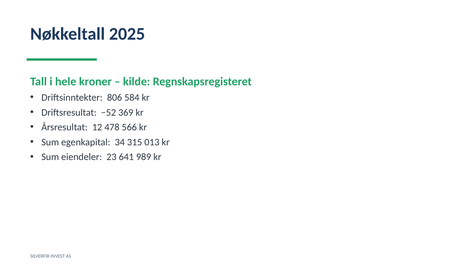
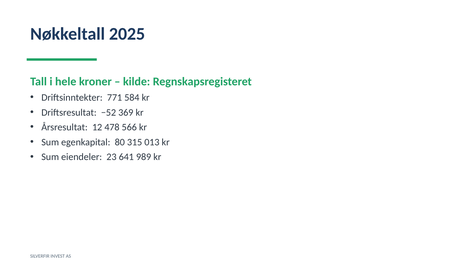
806: 806 -> 771
34: 34 -> 80
